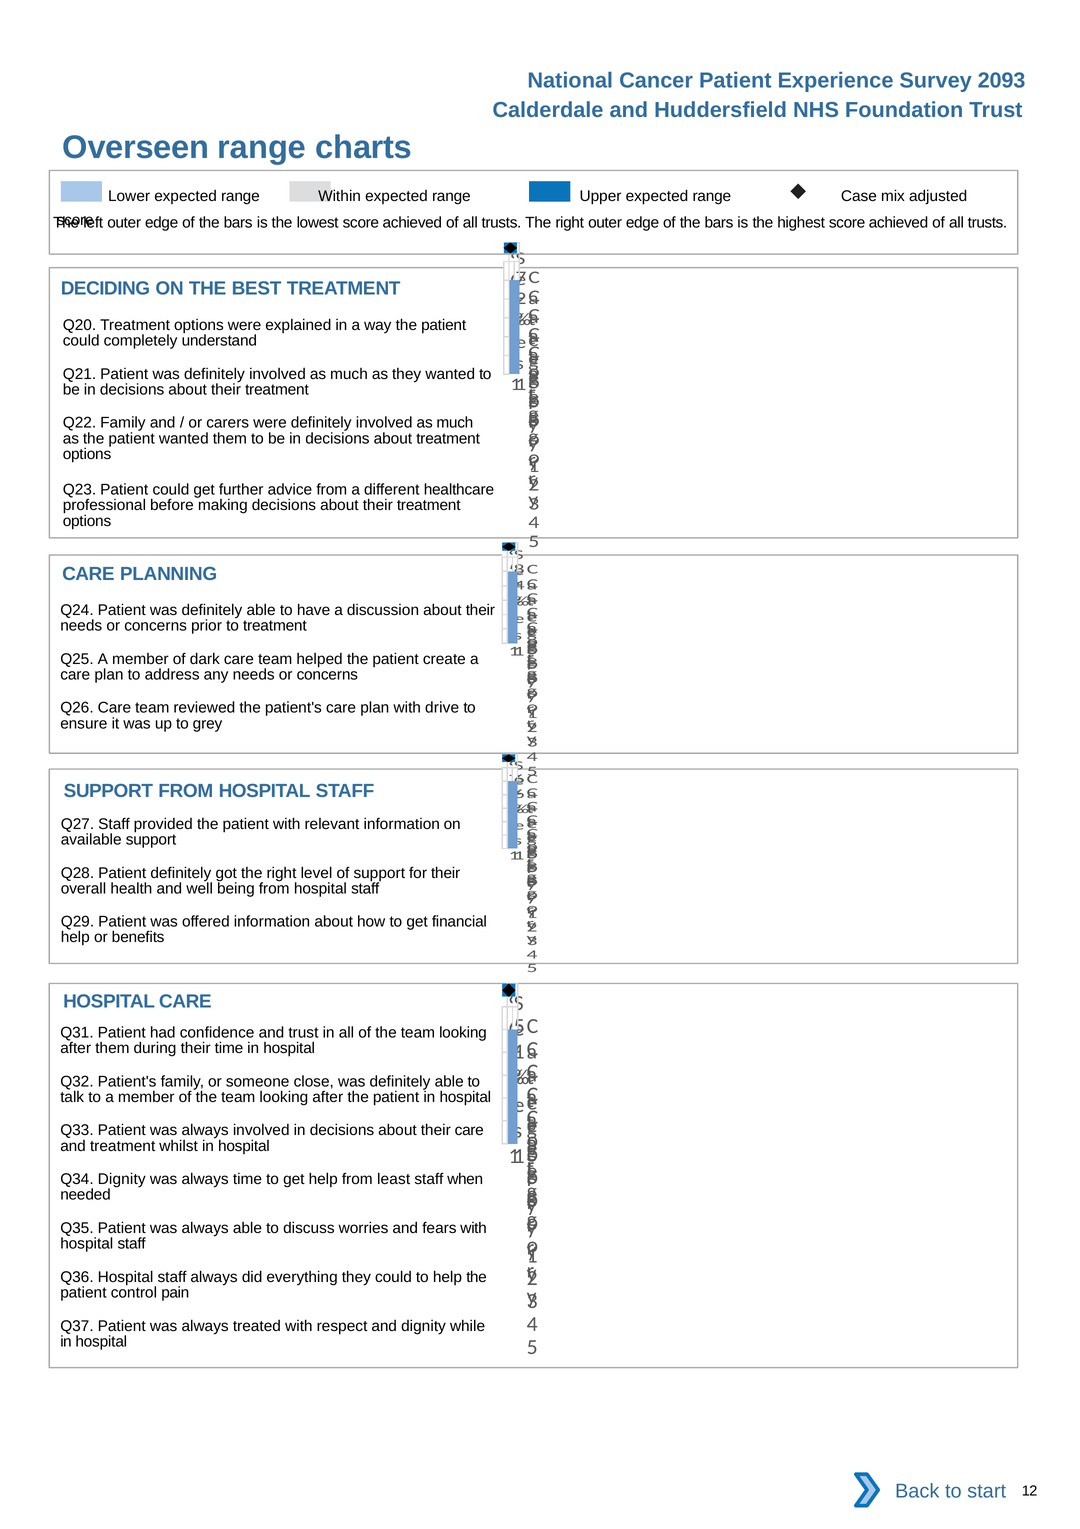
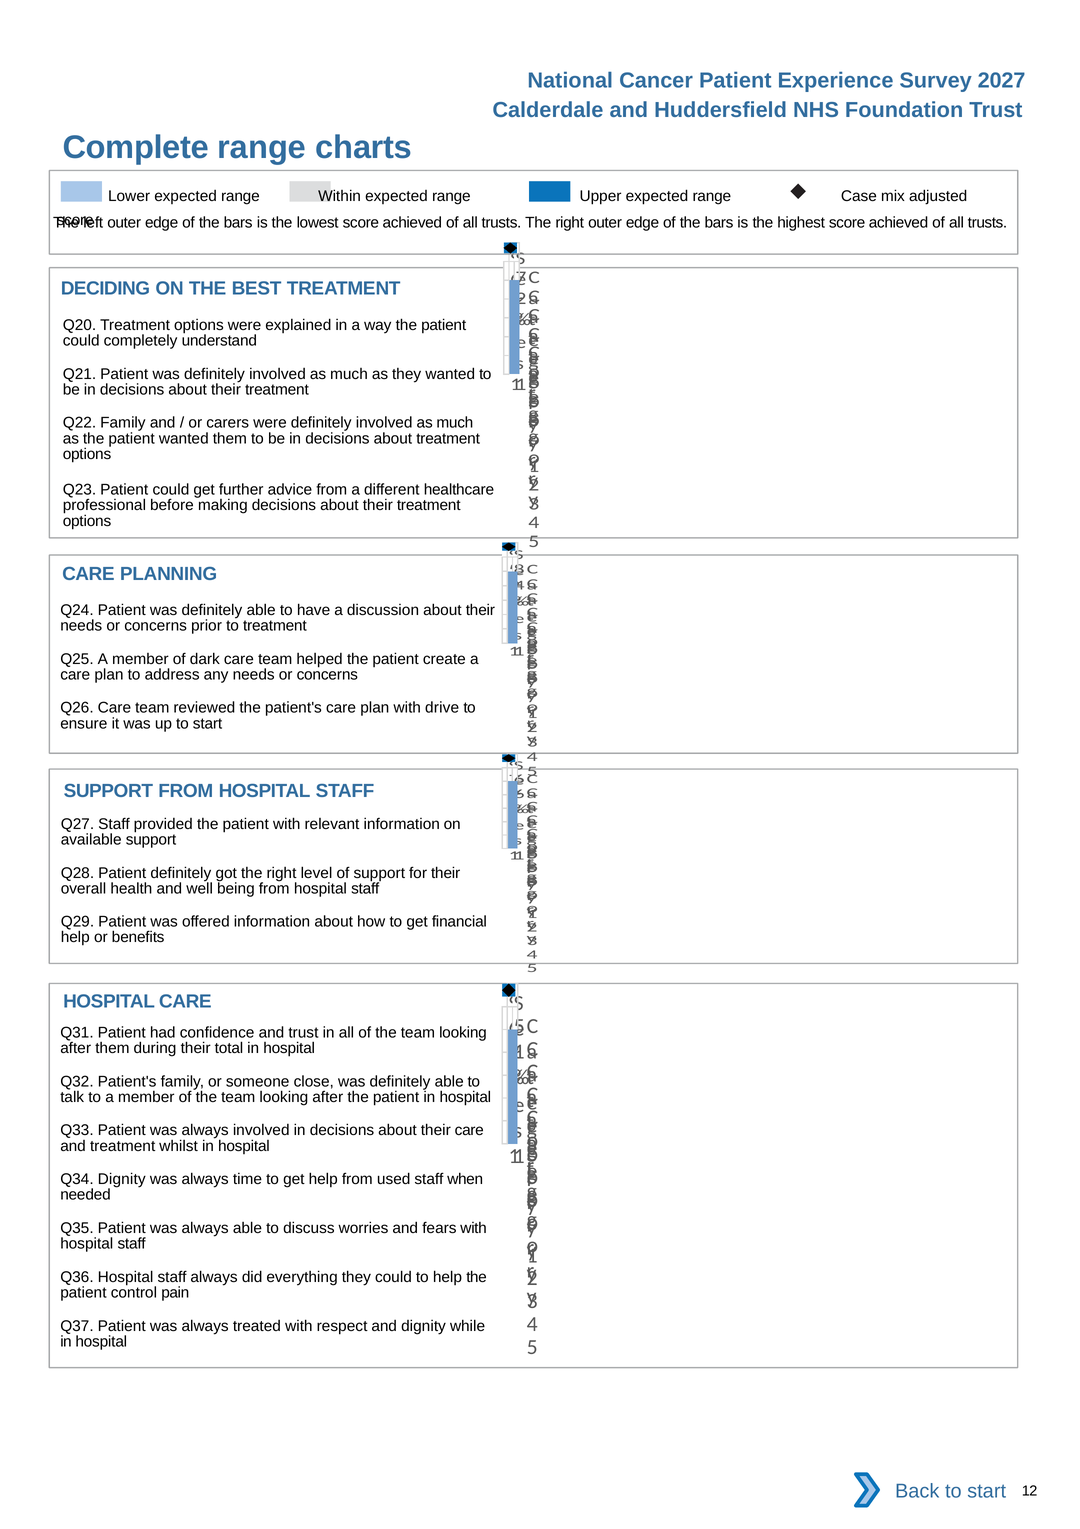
2093: 2093 -> 2027
Overseen: Overseen -> Complete
up to grey: grey -> start
their time: time -> total
least: least -> used
